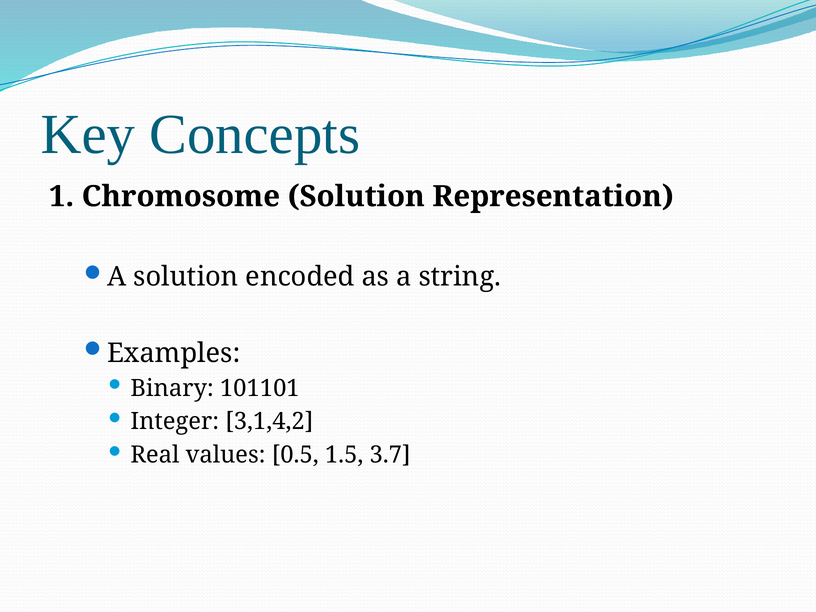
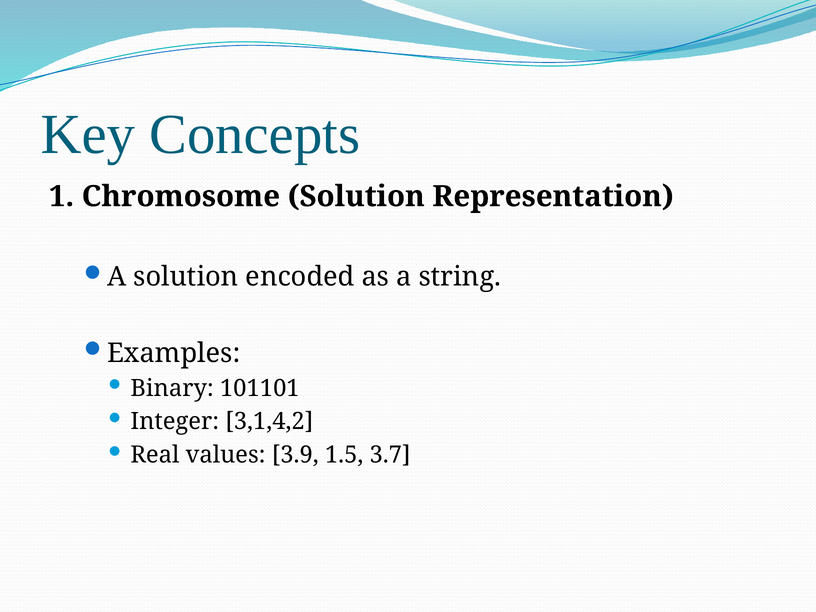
0.5: 0.5 -> 3.9
